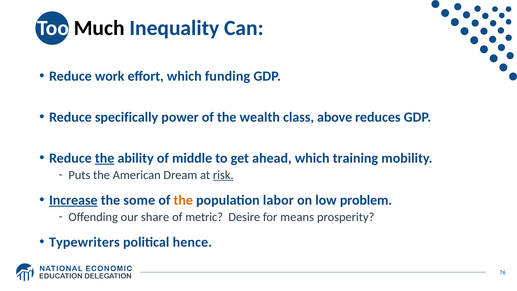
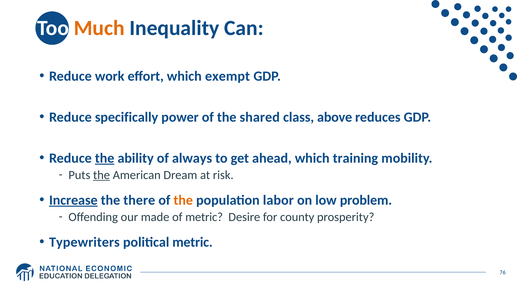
Much colour: black -> orange
funding: funding -> exempt
wealth: wealth -> shared
middle: middle -> always
the at (102, 175) underline: none -> present
risk underline: present -> none
some: some -> there
share: share -> made
means: means -> county
political hence: hence -> metric
